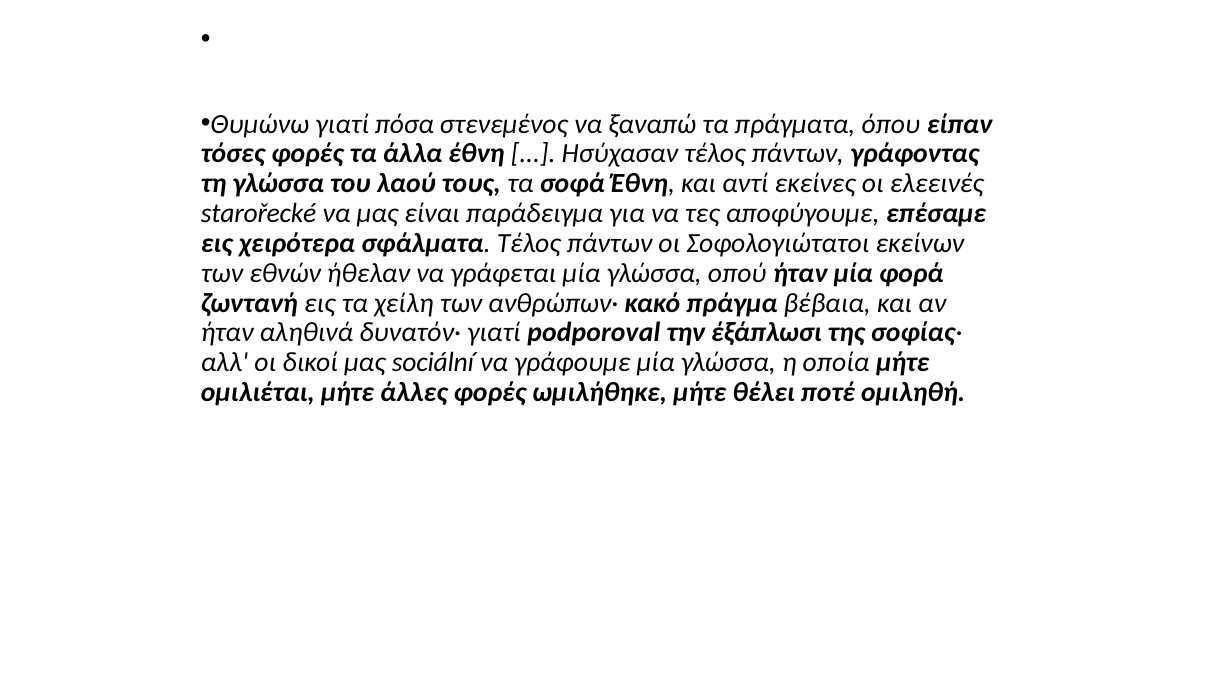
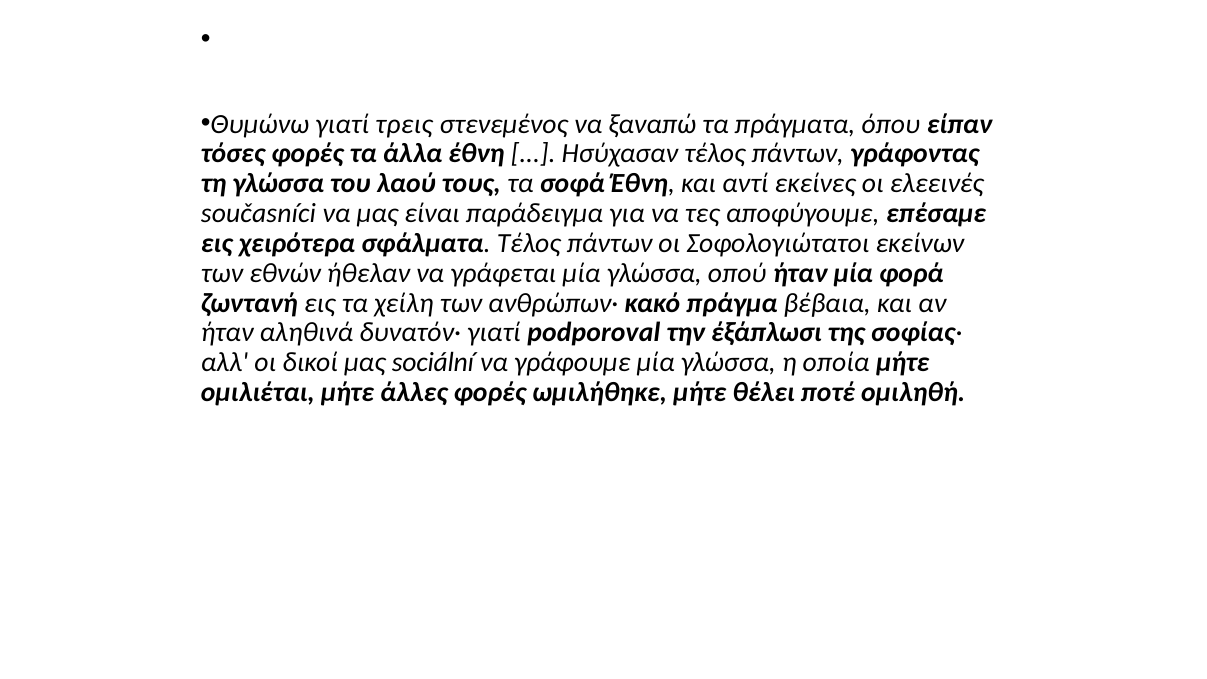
πόσα: πόσα -> τρεις
starořecké: starořecké -> současníci
